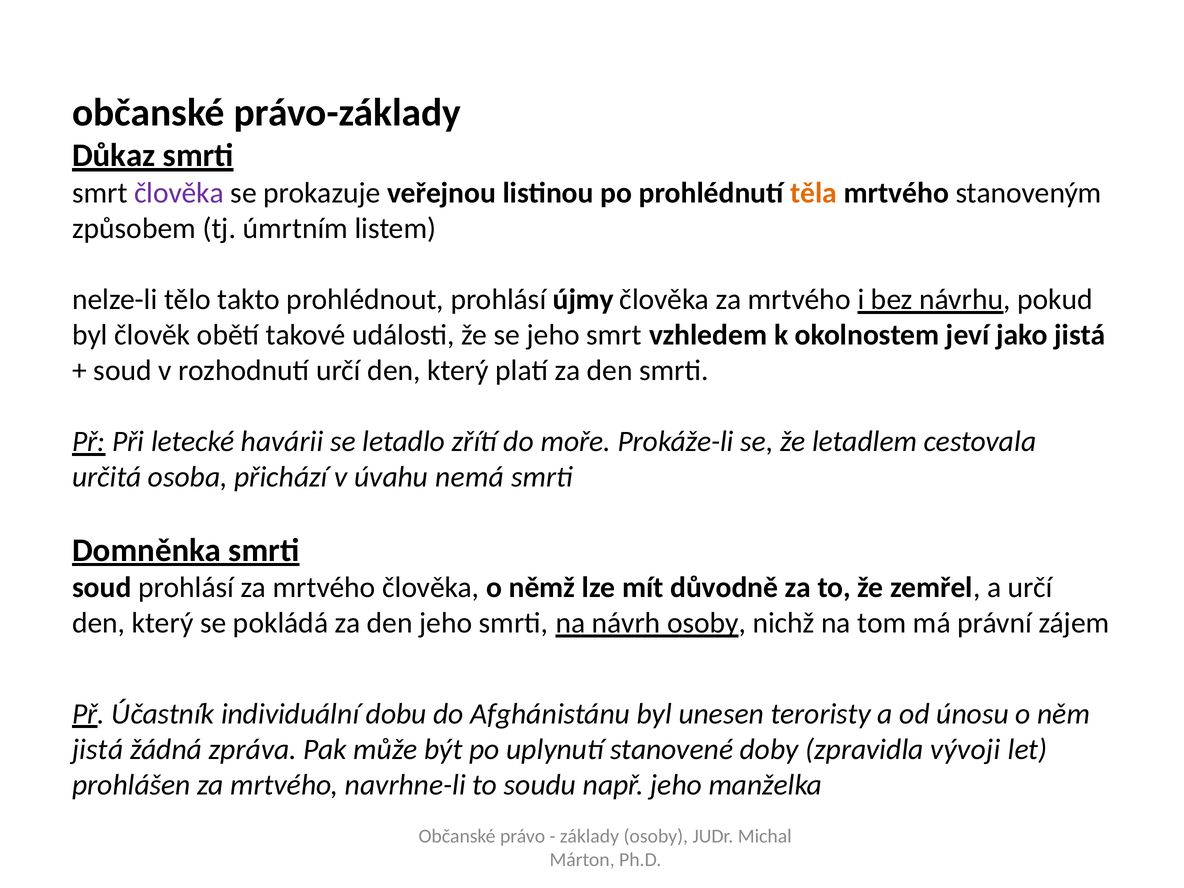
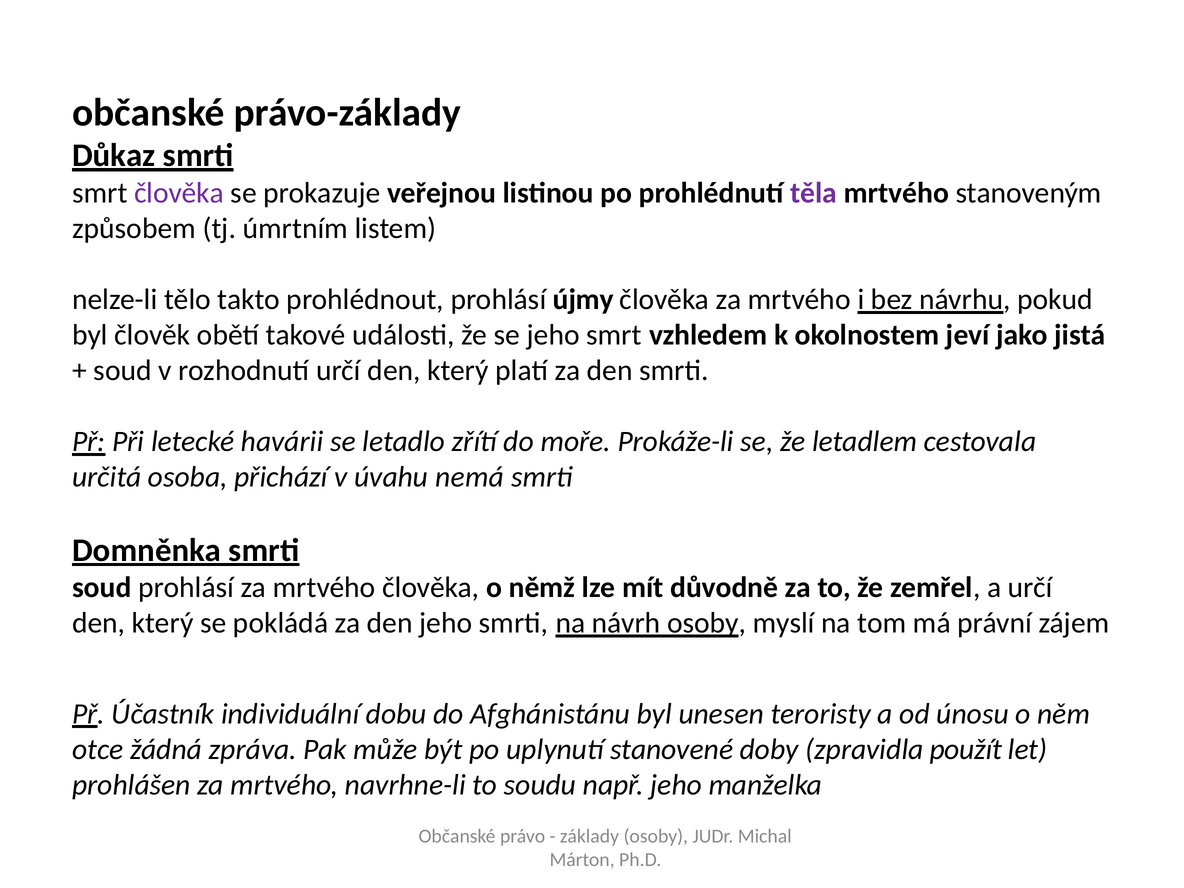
těla colour: orange -> purple
nichž: nichž -> myslí
jistá at (98, 749): jistá -> otce
vývoji: vývoji -> použít
